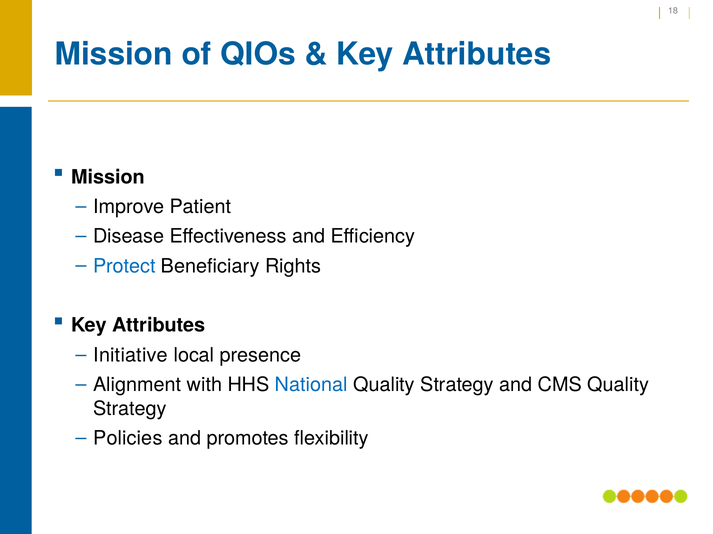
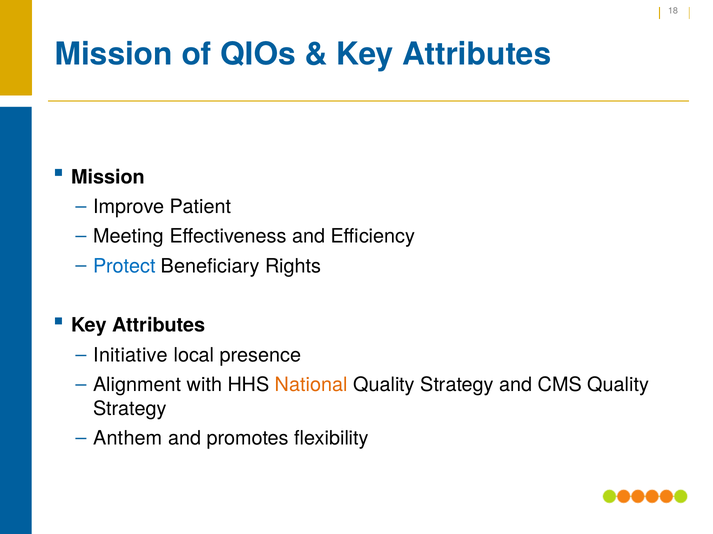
Disease: Disease -> Meeting
National colour: blue -> orange
Policies: Policies -> Anthem
